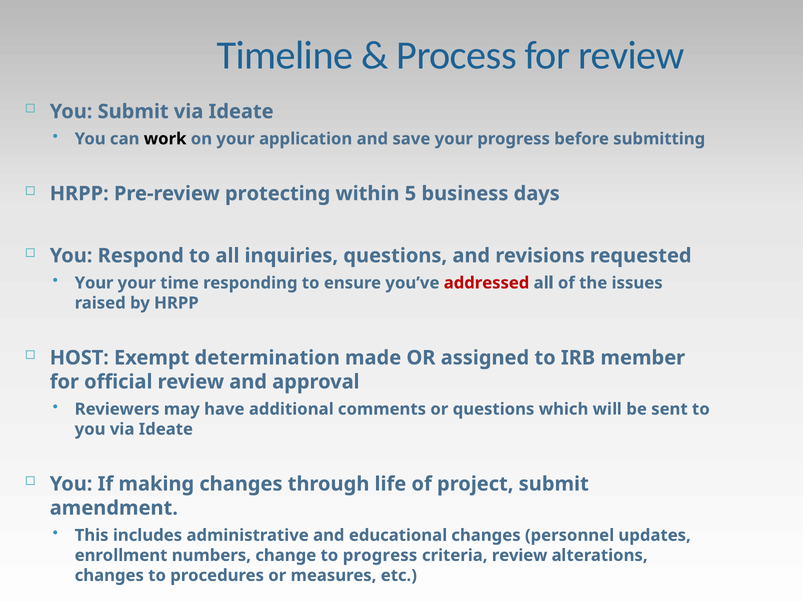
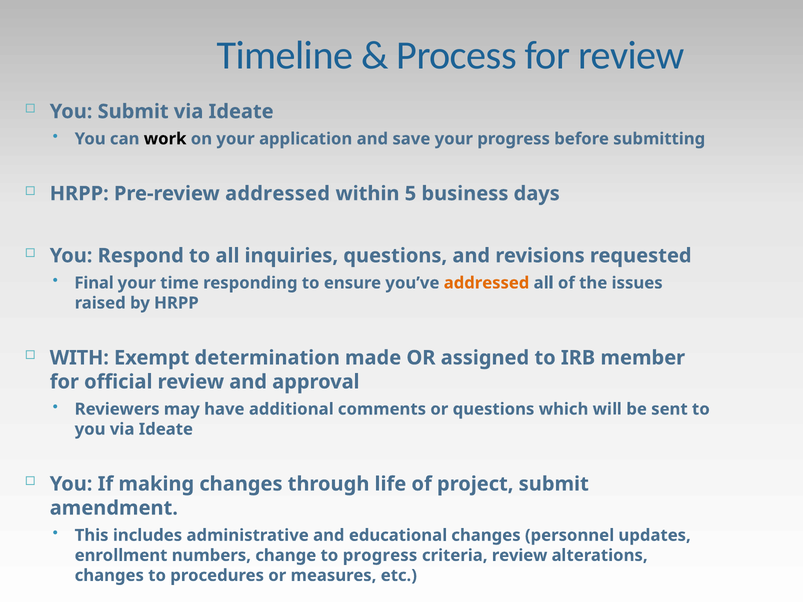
Pre-review protecting: protecting -> addressed
Your at (94, 283): Your -> Final
addressed at (487, 283) colour: red -> orange
HOST: HOST -> WITH
